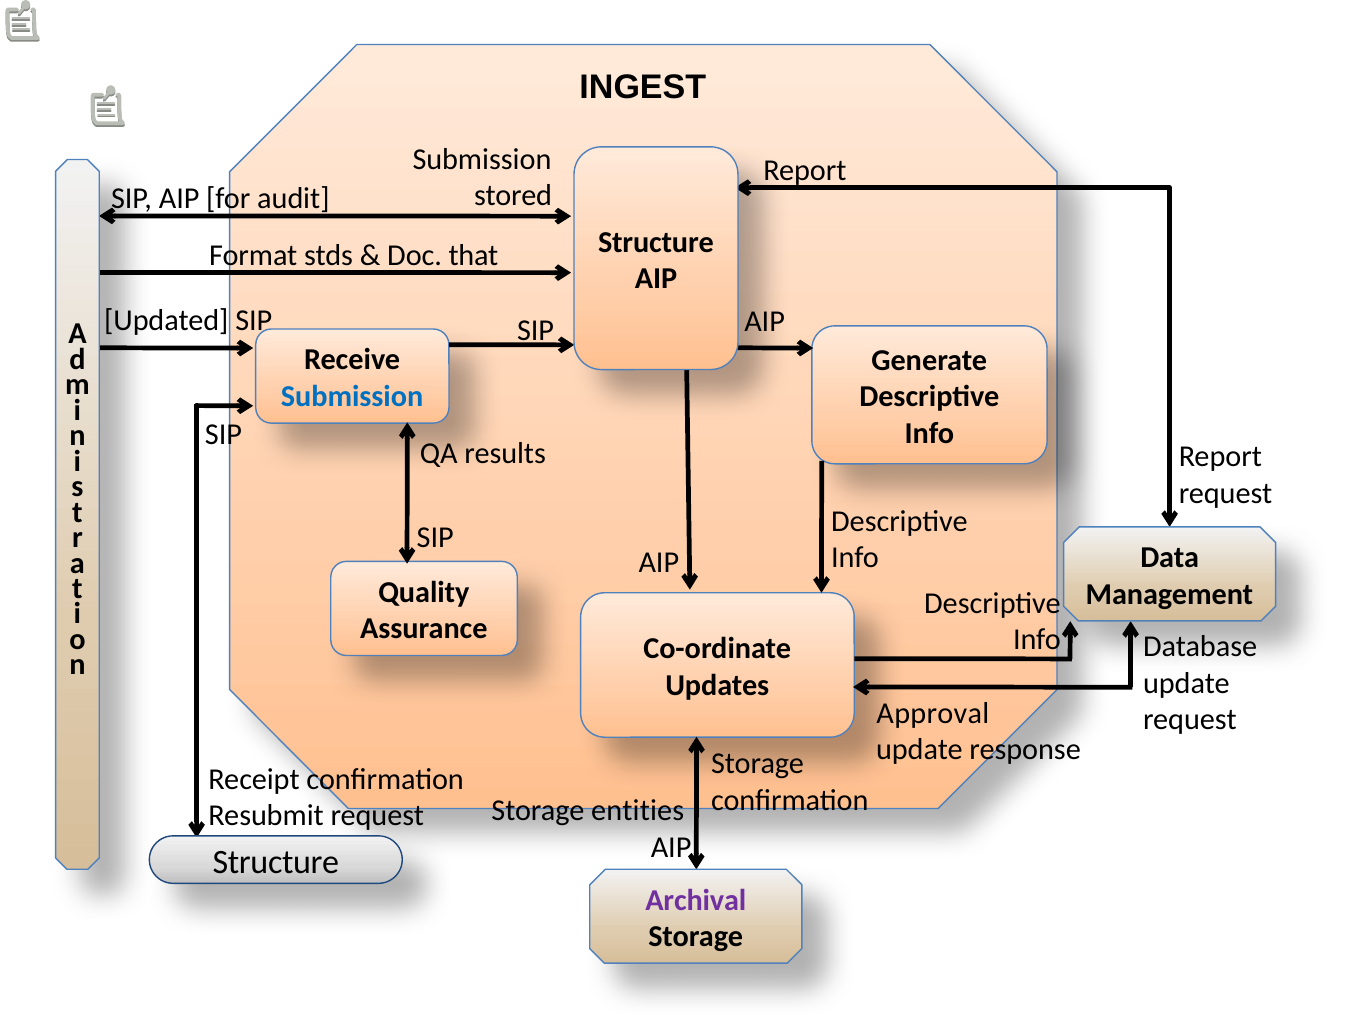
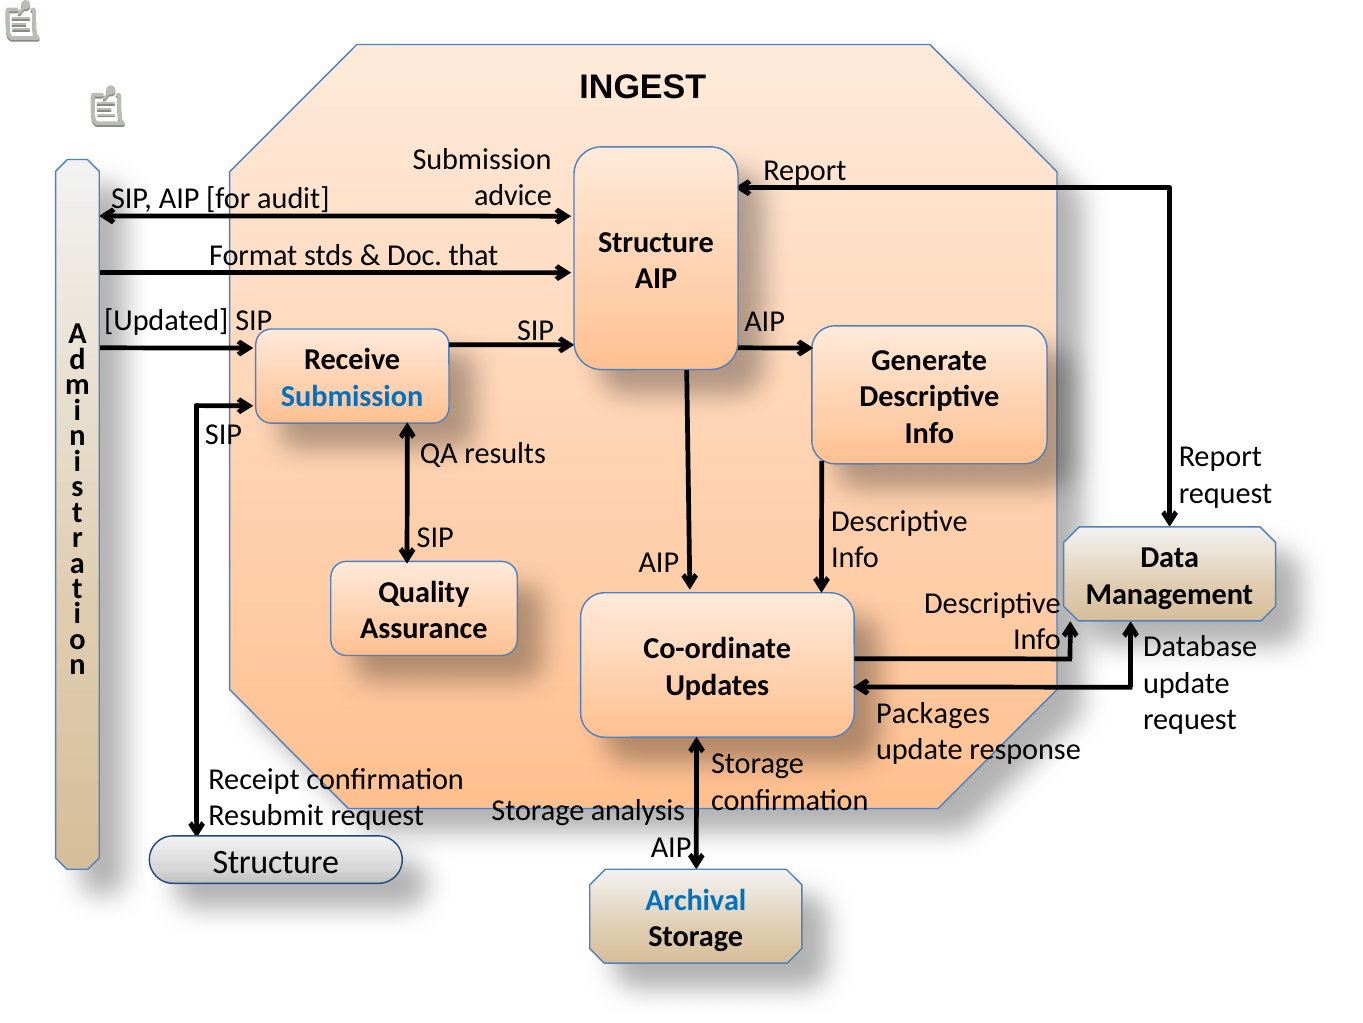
stored: stored -> advice
Approval: Approval -> Packages
entities: entities -> analysis
Archival colour: purple -> blue
